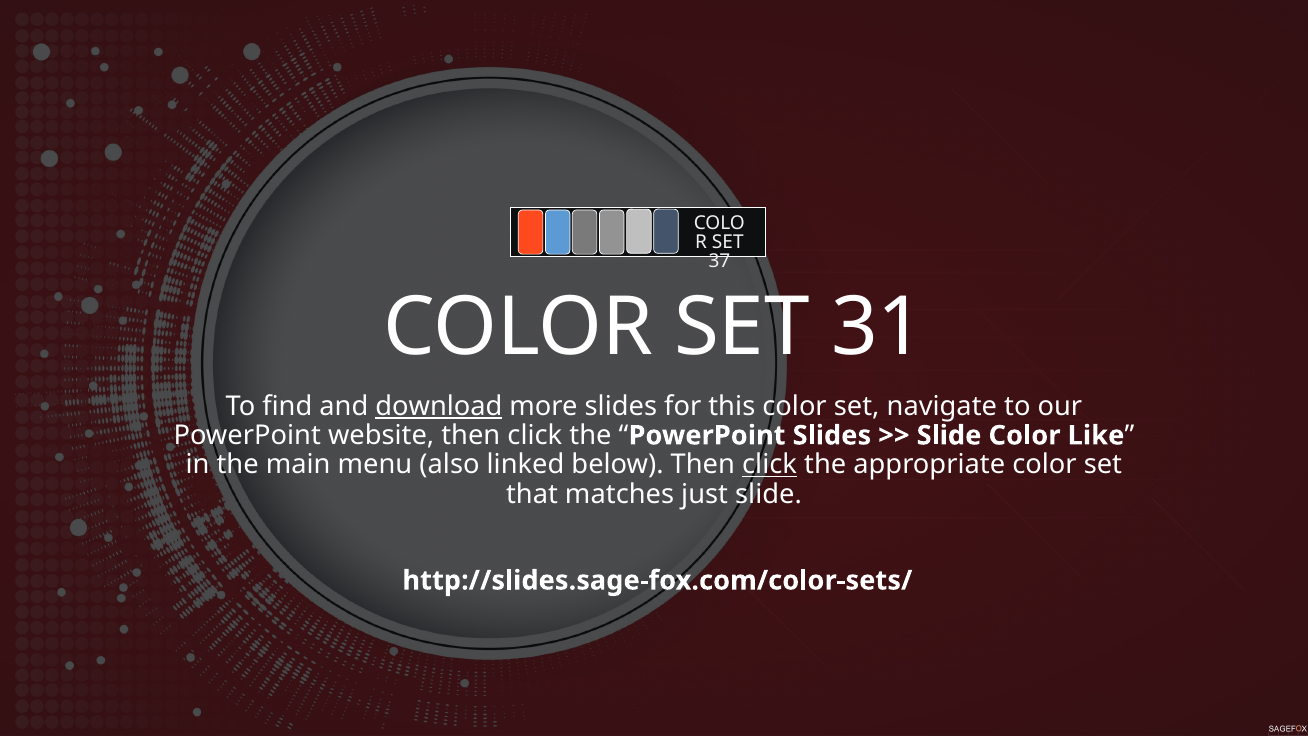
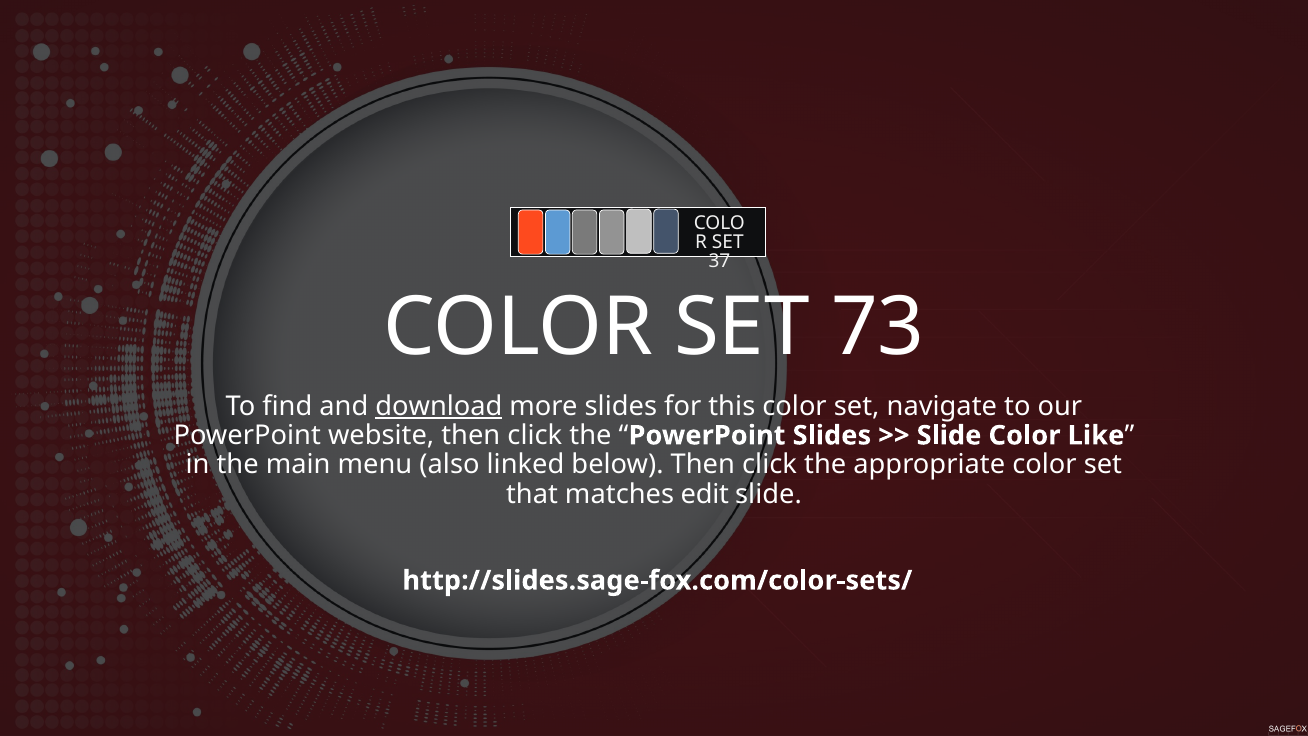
31: 31 -> 73
click at (770, 465) underline: present -> none
just: just -> edit
